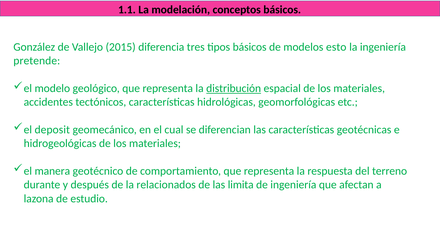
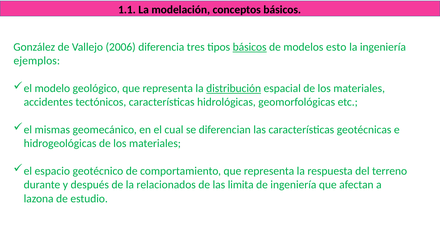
2015: 2015 -> 2006
básicos at (250, 47) underline: none -> present
pretende: pretende -> ejemplos
deposit: deposit -> mismas
manera: manera -> espacio
